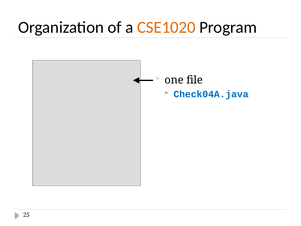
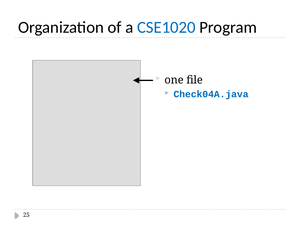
CSE1020 colour: orange -> blue
